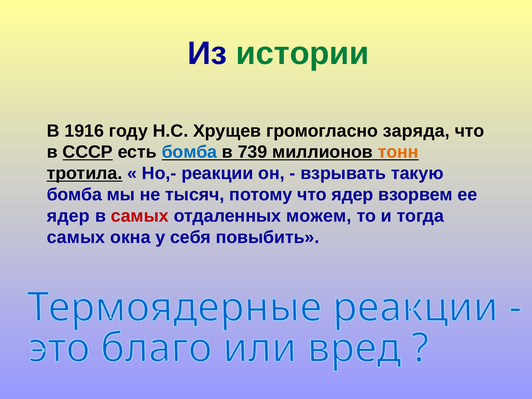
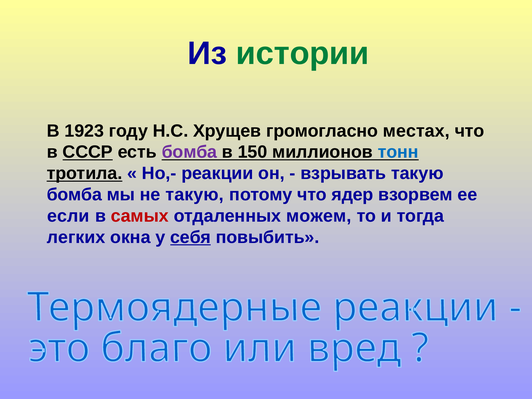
1916: 1916 -> 1923
заряда: заряда -> местах
бомба at (189, 152) colour: blue -> purple
739: 739 -> 150
тонн colour: orange -> blue
не тысяч: тысяч -> такую
ядер at (68, 216): ядер -> если
самых at (76, 237): самых -> легких
себя underline: none -> present
